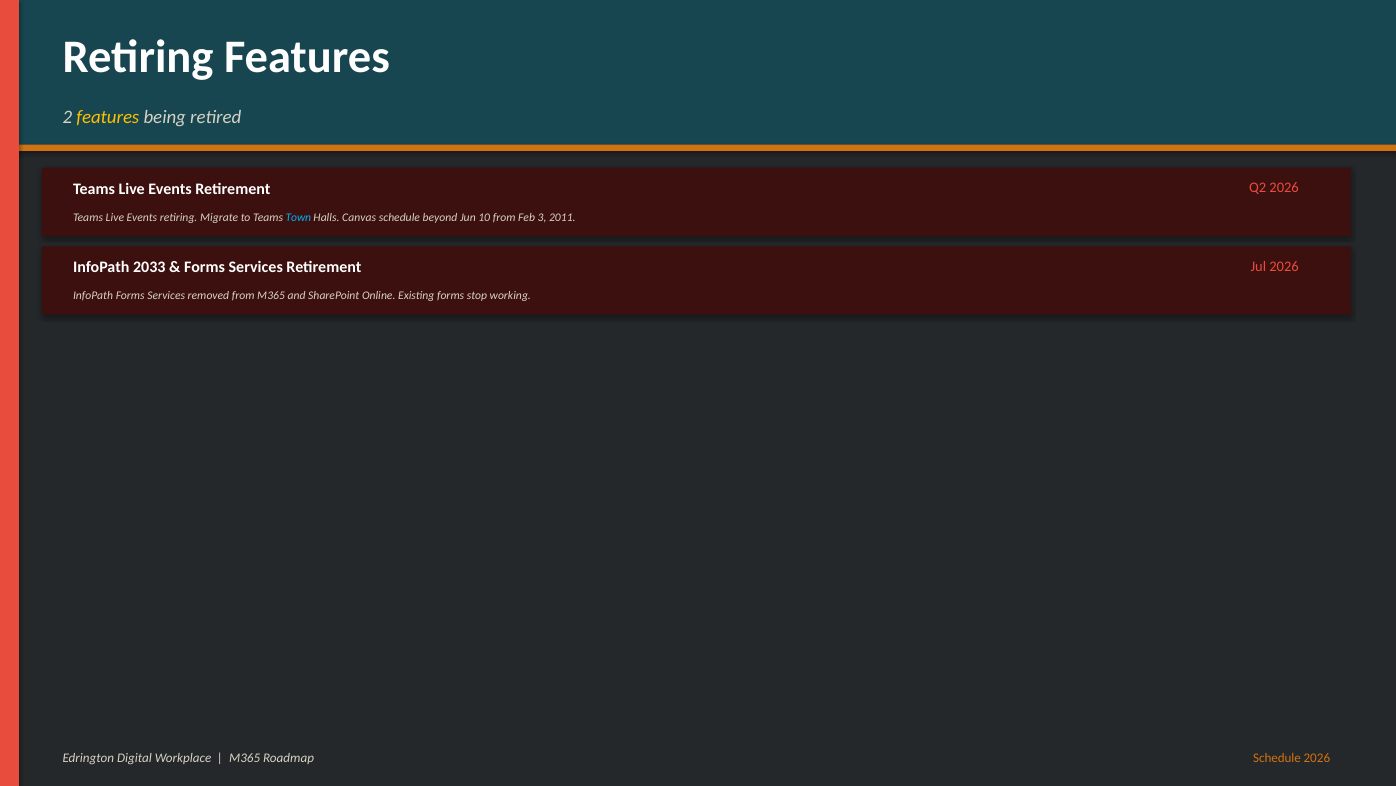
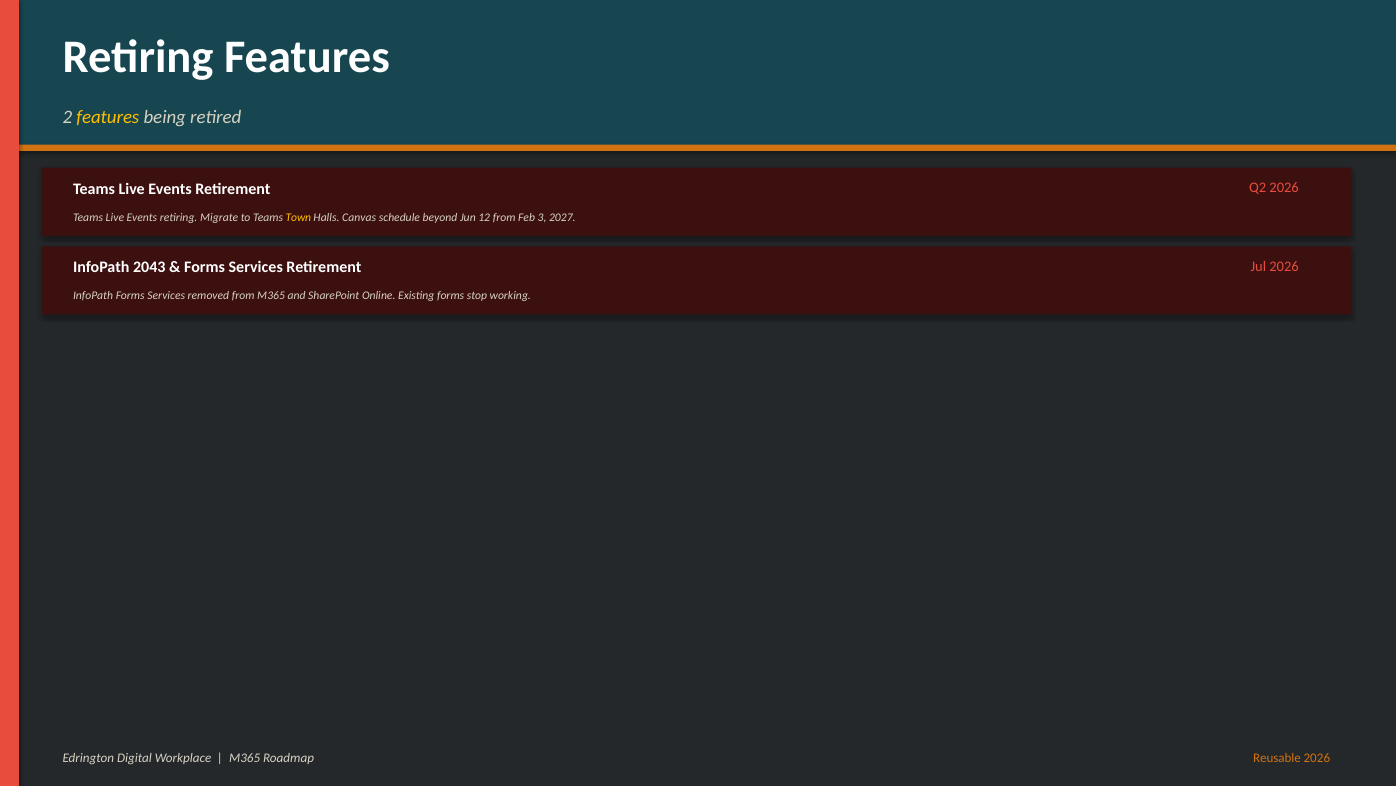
Town colour: light blue -> yellow
10: 10 -> 12
2011: 2011 -> 2027
2033: 2033 -> 2043
Roadmap Schedule: Schedule -> Reusable
